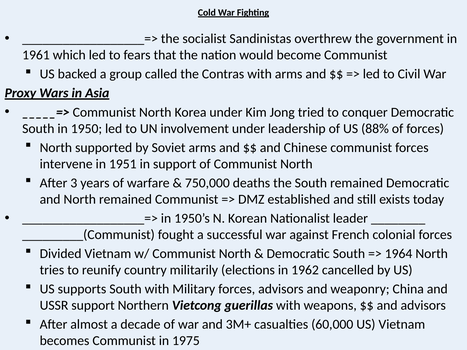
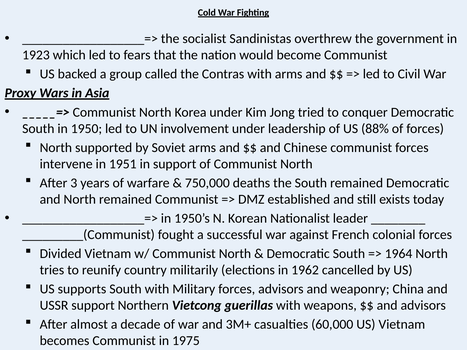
1961: 1961 -> 1923
